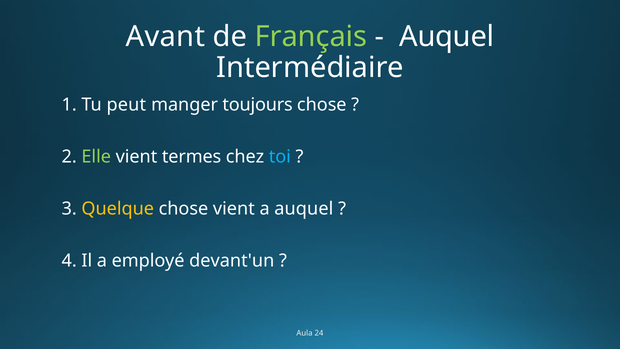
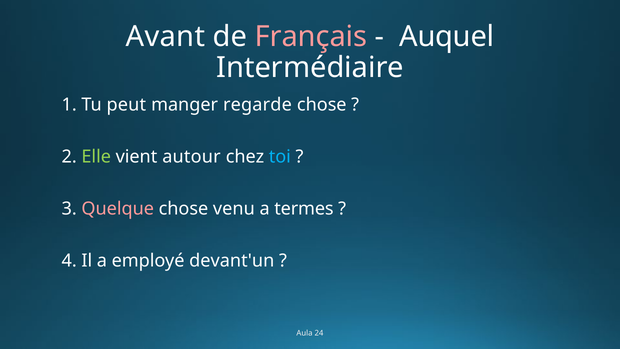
Français colour: light green -> pink
toujours: toujours -> regarde
termes: termes -> autour
Quelque colour: yellow -> pink
chose vient: vient -> venu
a auquel: auquel -> termes
